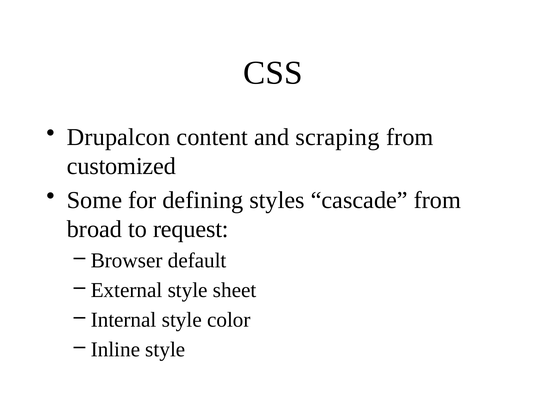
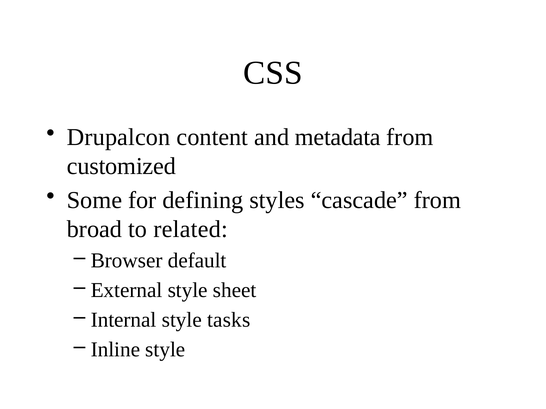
scraping: scraping -> metadata
request: request -> related
color: color -> tasks
